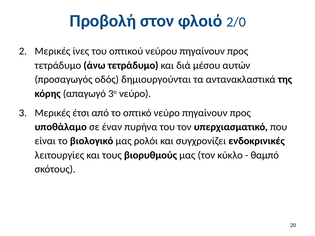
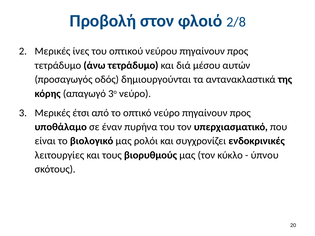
2/0: 2/0 -> 2/8
θαμπό: θαμπό -> ύπνου
